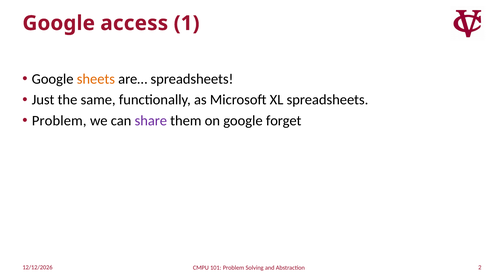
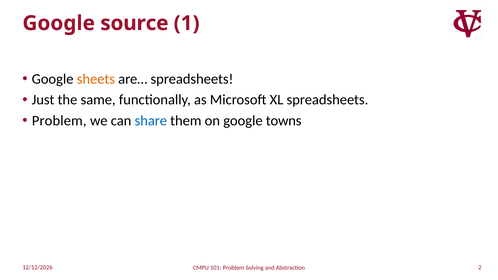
access: access -> source
share colour: purple -> blue
forget: forget -> towns
